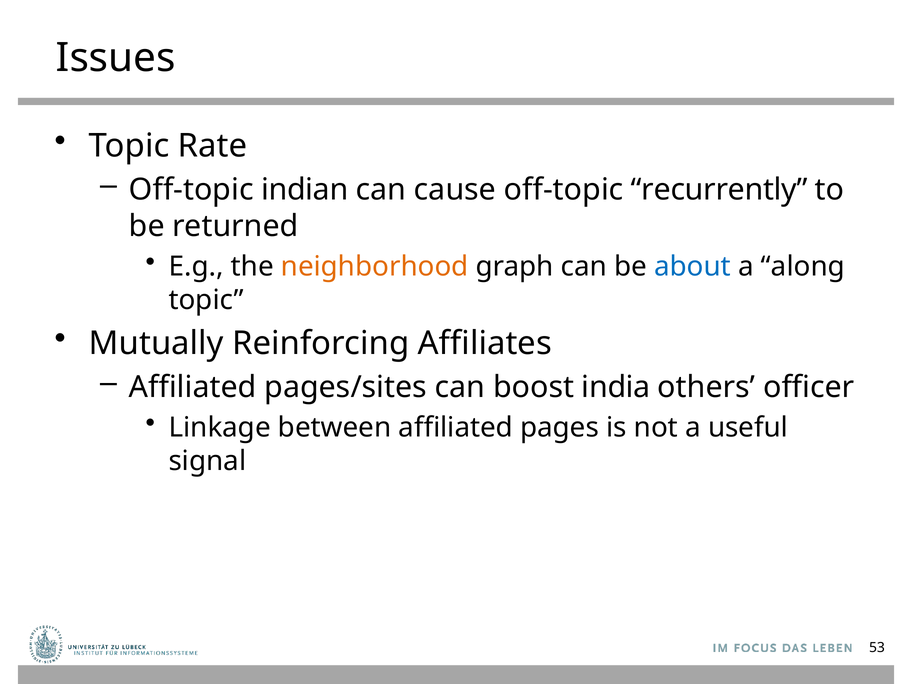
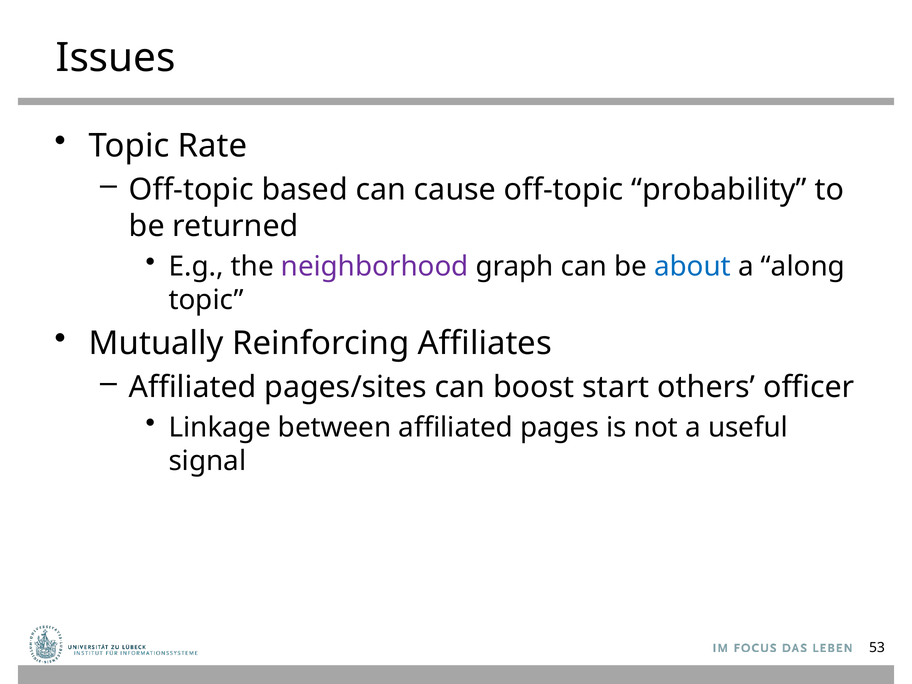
indian: indian -> based
recurrently: recurrently -> probability
neighborhood colour: orange -> purple
india: india -> start
